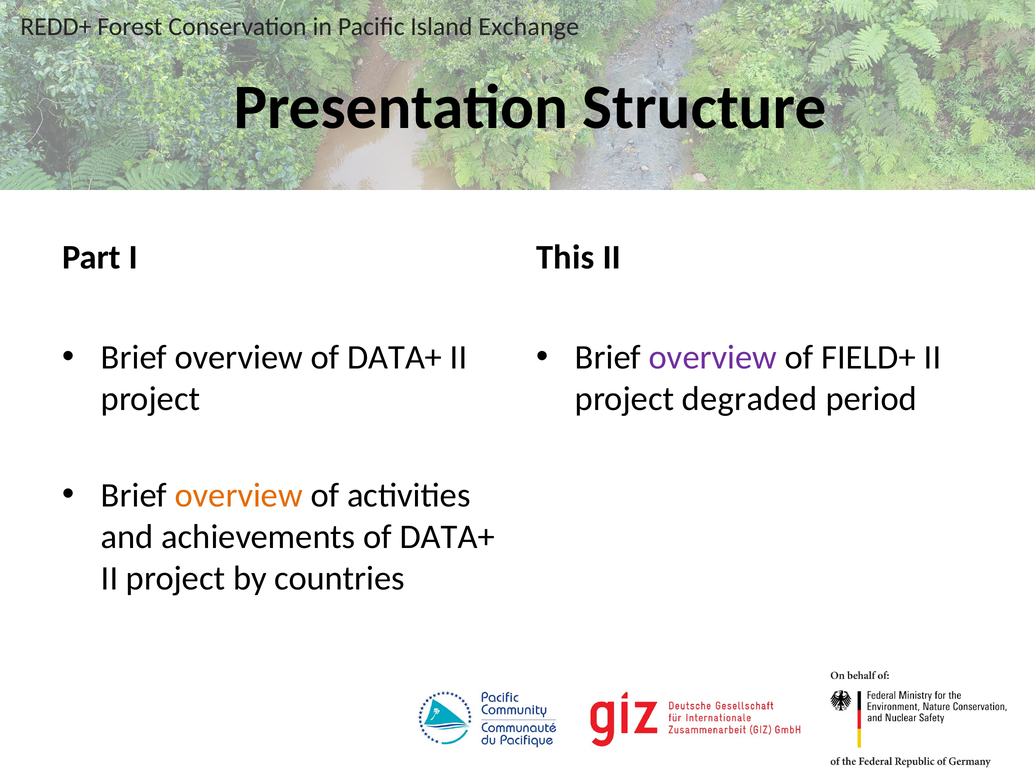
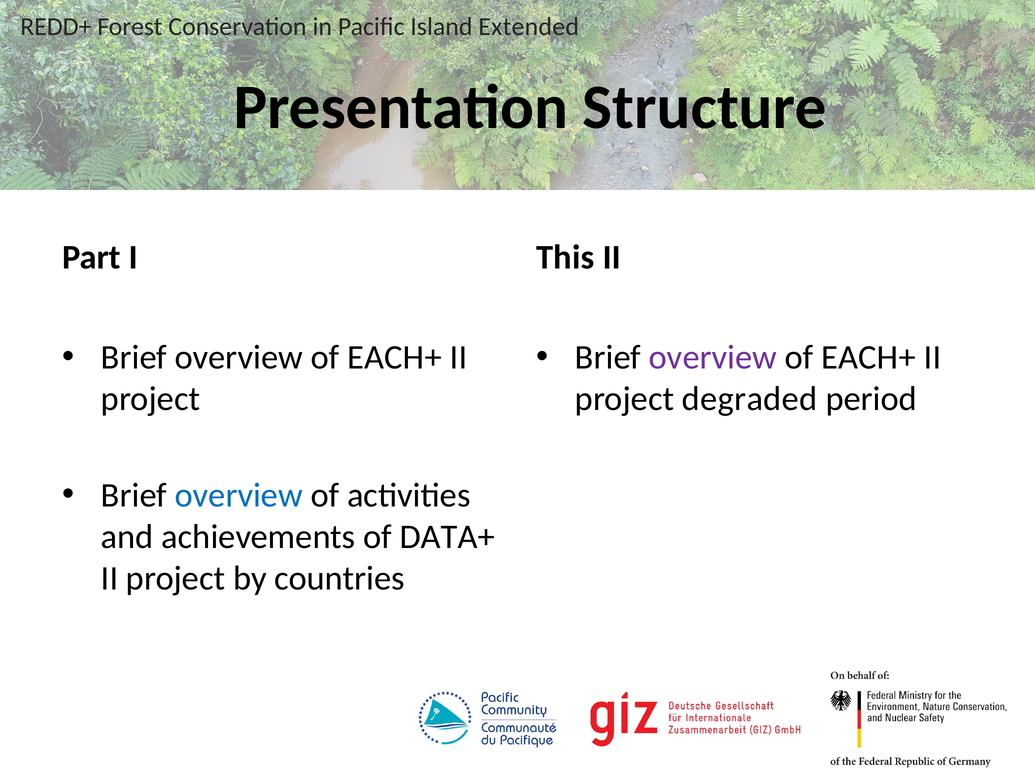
Exchange: Exchange -> Extended
DATA+ at (395, 358): DATA+ -> EACH+
FIELD+ at (869, 358): FIELD+ -> EACH+
overview at (239, 496) colour: orange -> blue
